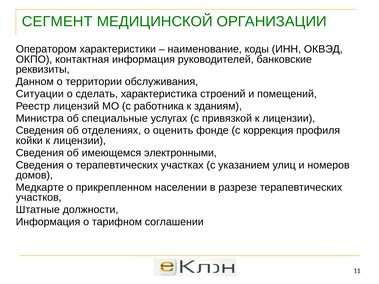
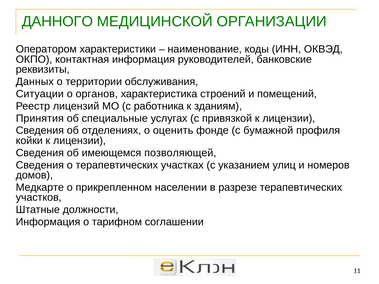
СЕГМЕНТ: СЕГМЕНТ -> ДАННОГО
Данном: Данном -> Данных
сделать: сделать -> органов
Министра: Министра -> Принятия
коррекция: коррекция -> бумажной
электронными: электронными -> позволяющей
